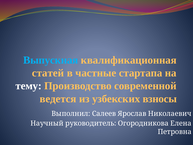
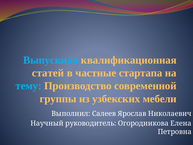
тему colour: white -> light blue
ведется: ведется -> группы
взносы: взносы -> мебели
